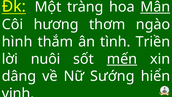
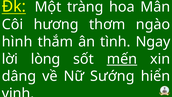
Mân underline: present -> none
Triền: Triền -> Ngay
nuôi: nuôi -> lòng
